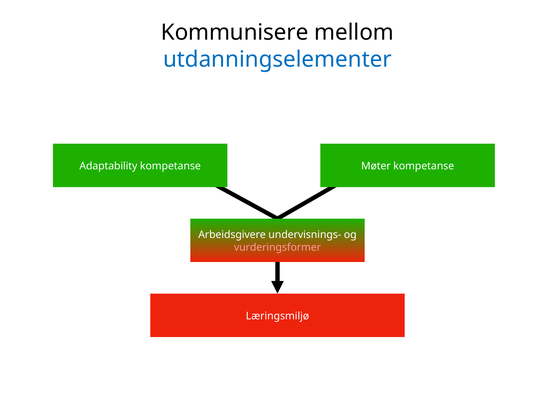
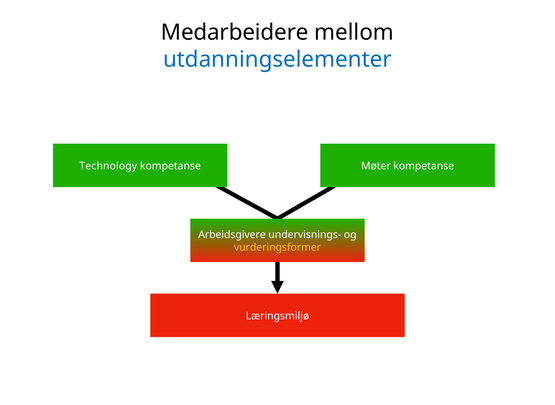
Kommunisere: Kommunisere -> Medarbeidere
Adaptability: Adaptability -> Technology
vurderingsformer colour: pink -> yellow
